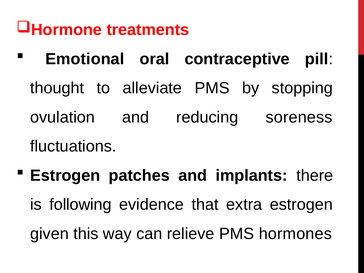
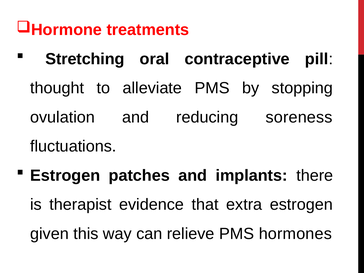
Emotional: Emotional -> Stretching
following: following -> therapist
